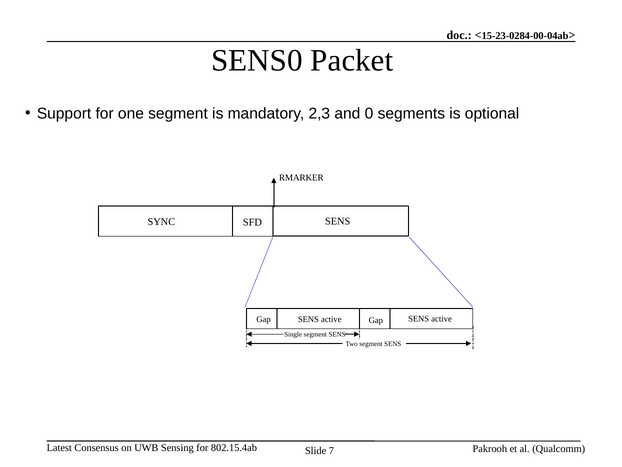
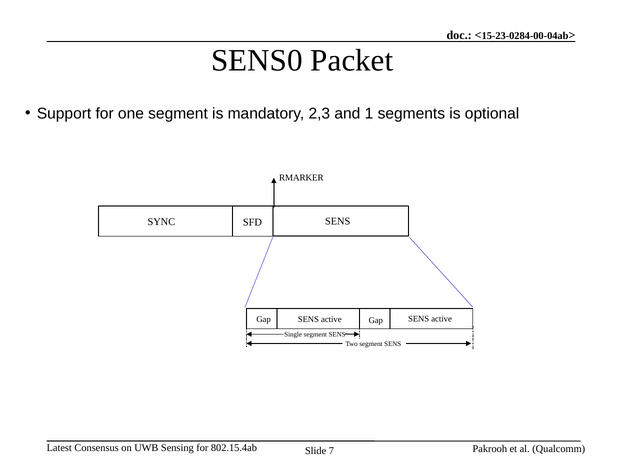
0: 0 -> 1
